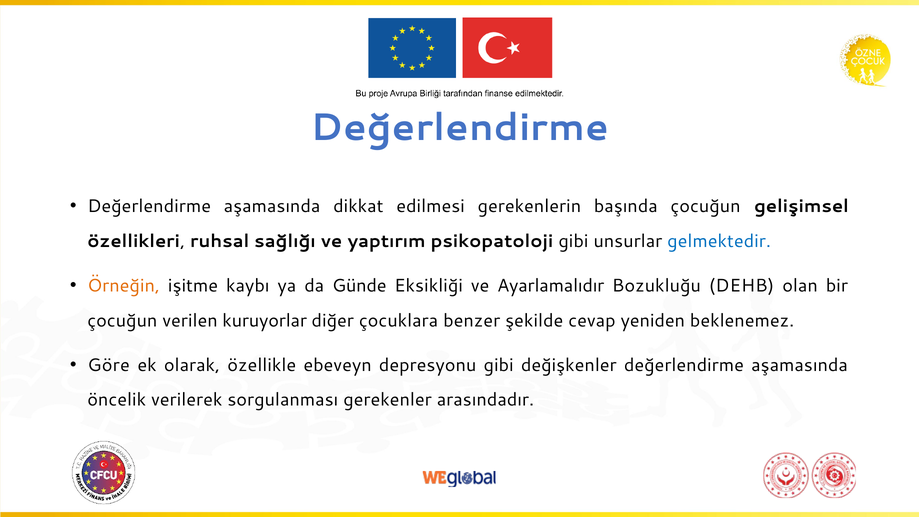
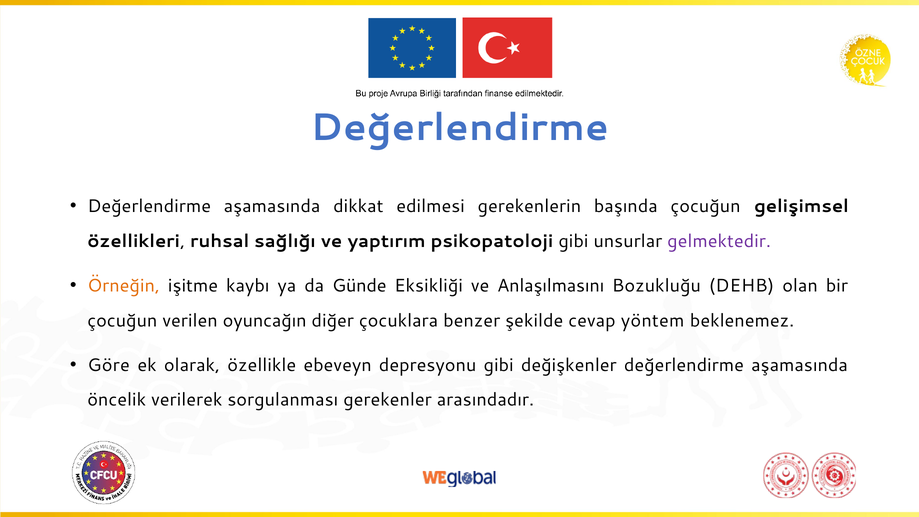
gelmektedir colour: blue -> purple
Ayarlamalıdır: Ayarlamalıdır -> Anlaşılmasını
kuruyorlar: kuruyorlar -> oyuncağın
yeniden: yeniden -> yöntem
